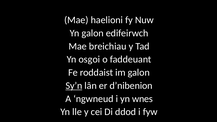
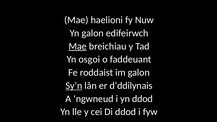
Mae at (78, 46) underline: none -> present
d’nibenion: d’nibenion -> d’ddilynais
yn wnes: wnes -> ddod
